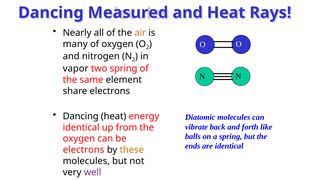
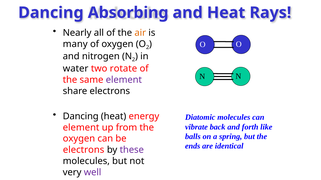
Measured: Measured -> Absorbing
vapor: vapor -> water
two spring: spring -> rotate
element at (124, 80) colour: black -> purple
identical at (81, 128): identical -> element
these colour: orange -> purple
